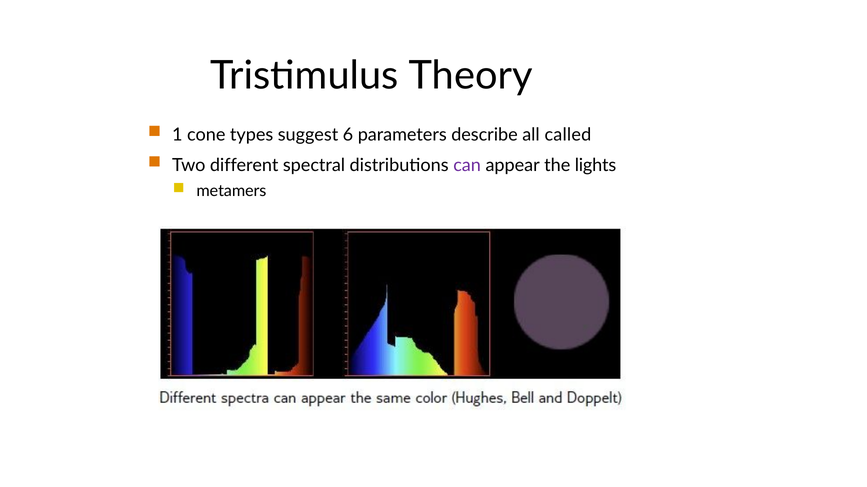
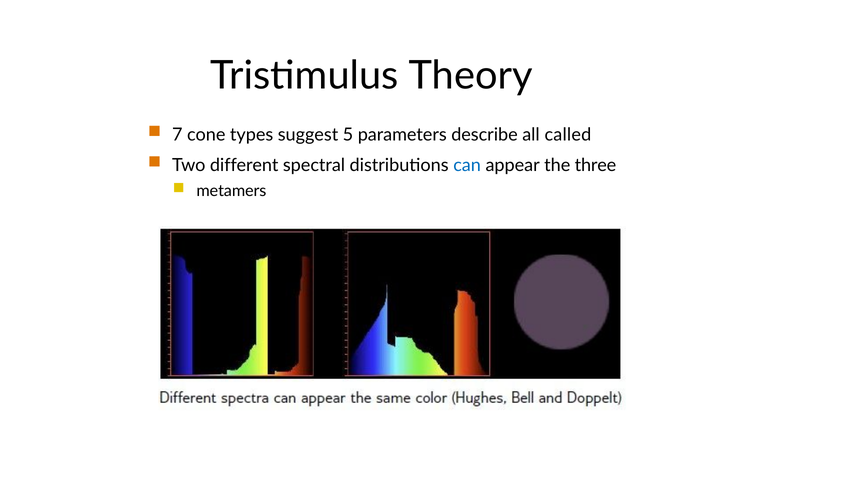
1: 1 -> 7
6: 6 -> 5
can colour: purple -> blue
lights: lights -> three
